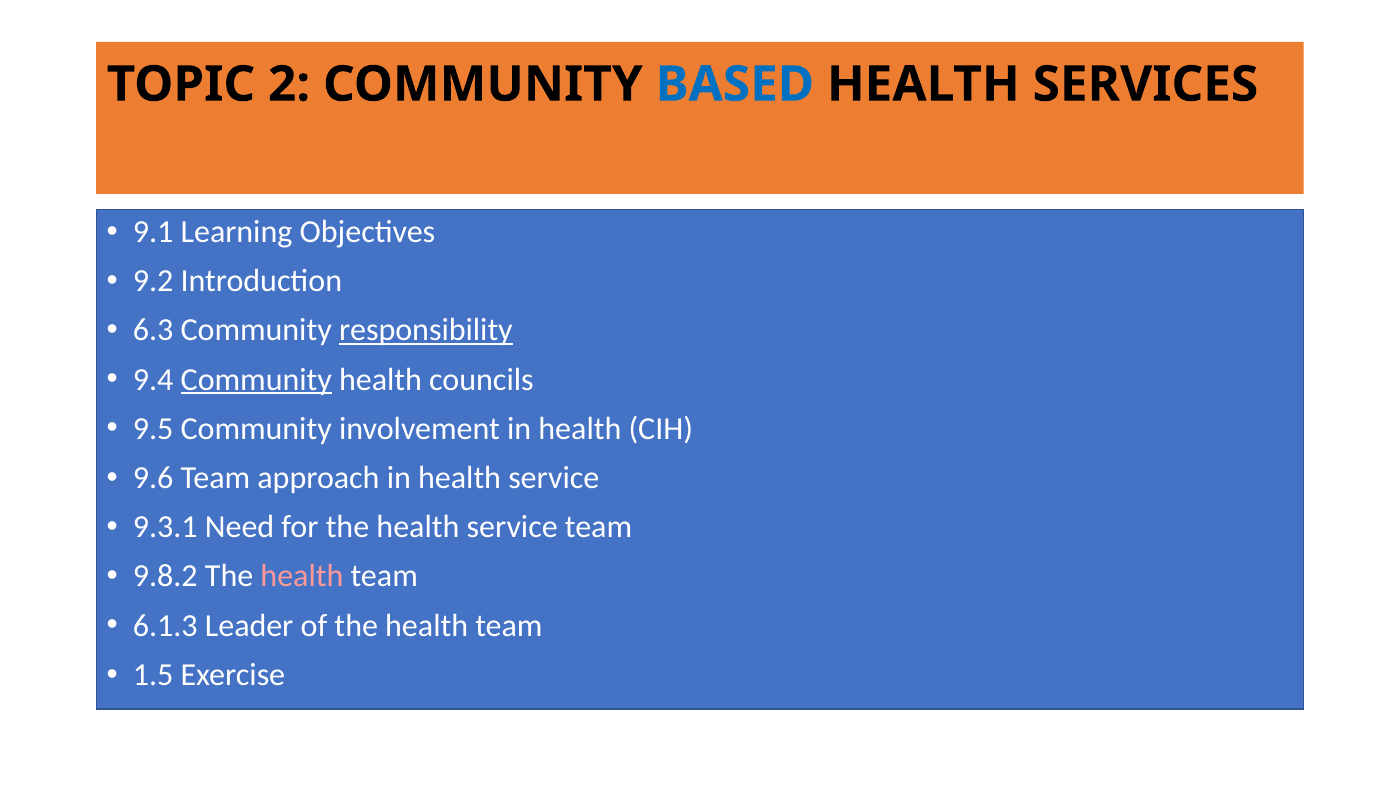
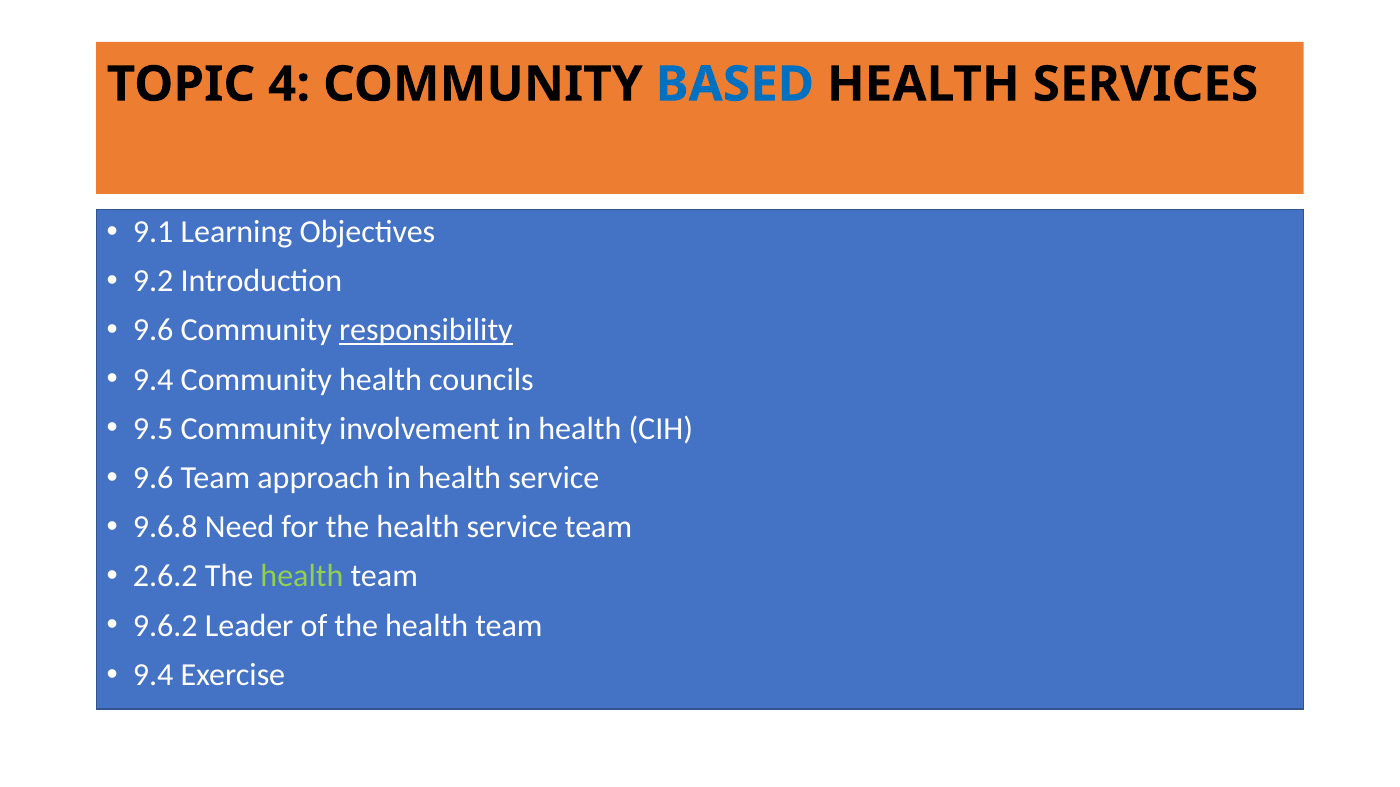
2: 2 -> 4
6.3 at (153, 330): 6.3 -> 9.6
Community at (256, 380) underline: present -> none
9.3.1: 9.3.1 -> 9.6.8
9.8.2: 9.8.2 -> 2.6.2
health at (302, 577) colour: pink -> light green
6.1.3: 6.1.3 -> 9.6.2
1.5 at (153, 675): 1.5 -> 9.4
